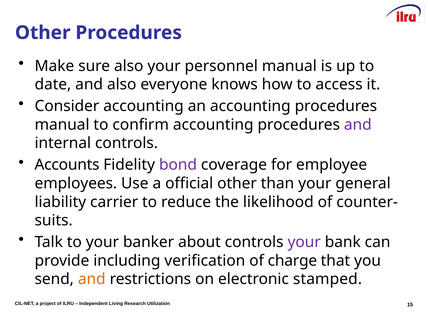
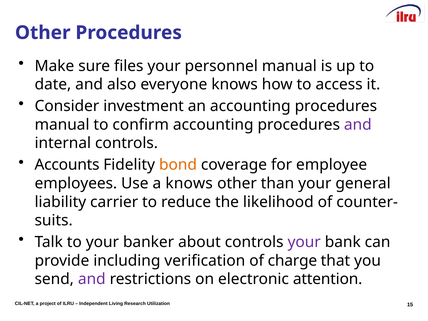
sure also: also -> files
Consider accounting: accounting -> investment
bond colour: purple -> orange
a official: official -> knows
and at (92, 279) colour: orange -> purple
stamped: stamped -> attention
